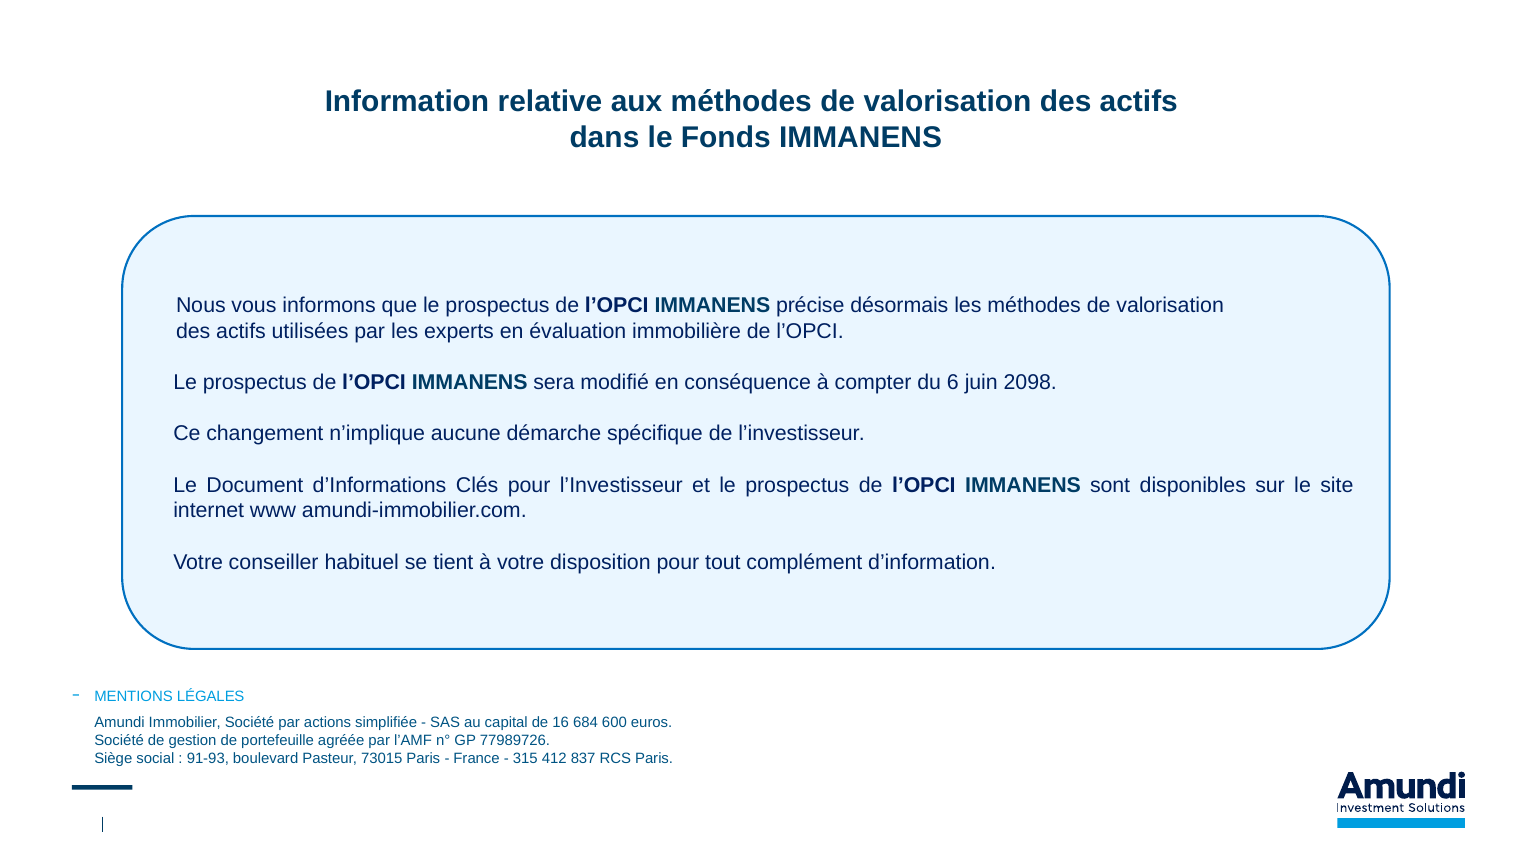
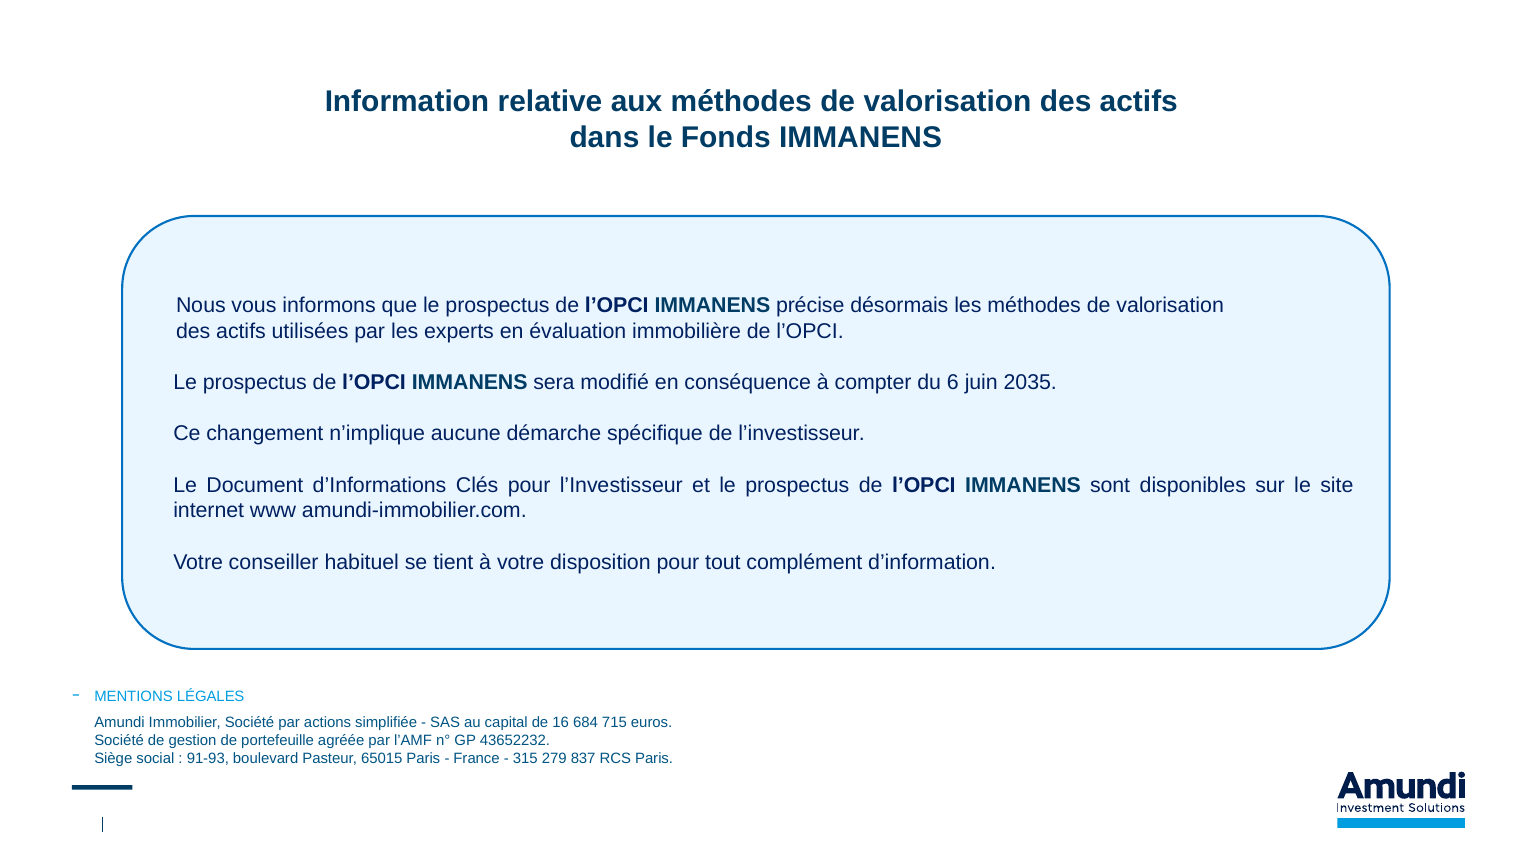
2098: 2098 -> 2035
600: 600 -> 715
77989726: 77989726 -> 43652232
73015: 73015 -> 65015
412: 412 -> 279
